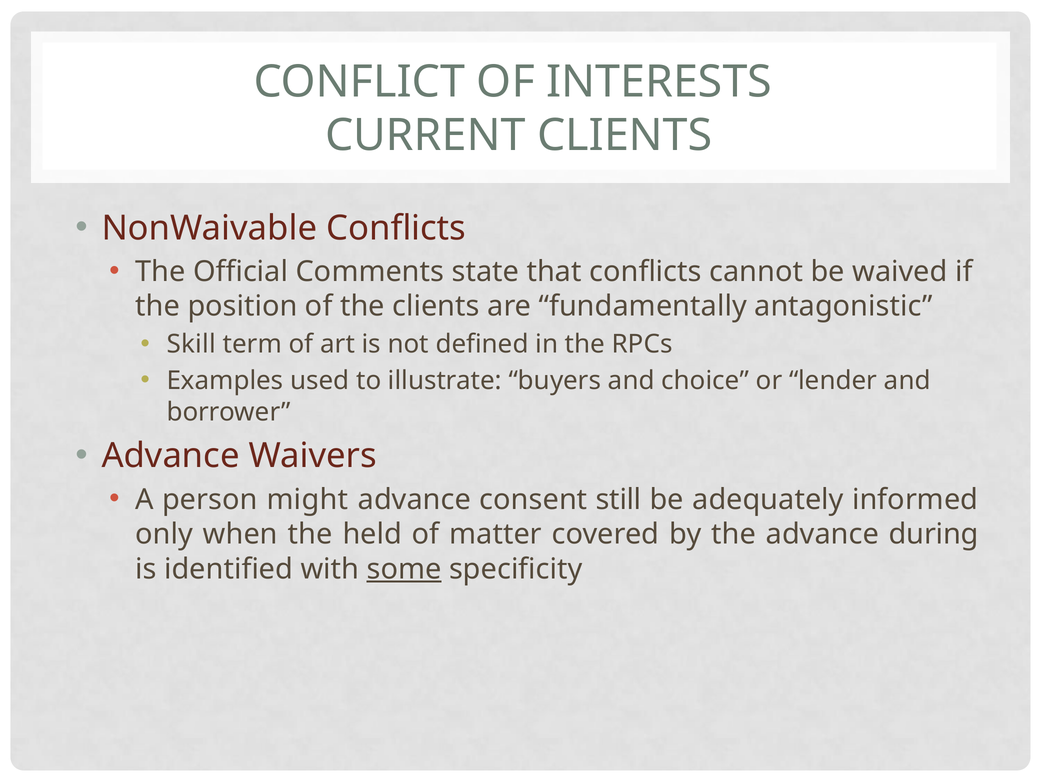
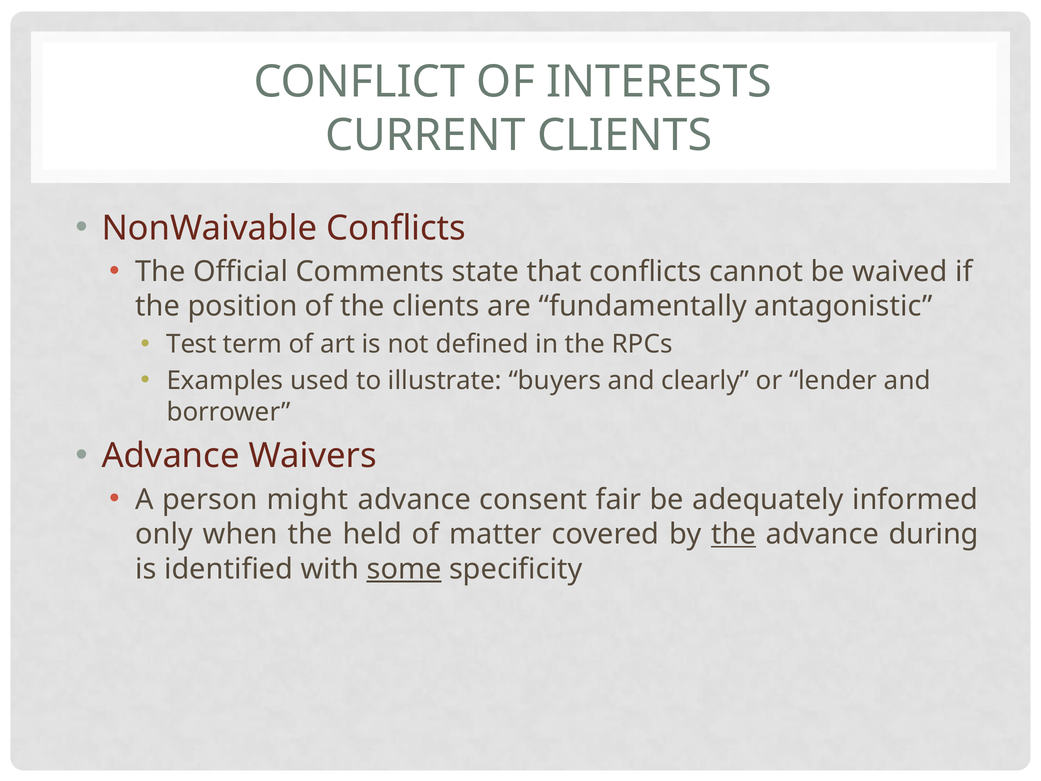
Skill: Skill -> Test
choice: choice -> clearly
still: still -> fair
the at (734, 534) underline: none -> present
